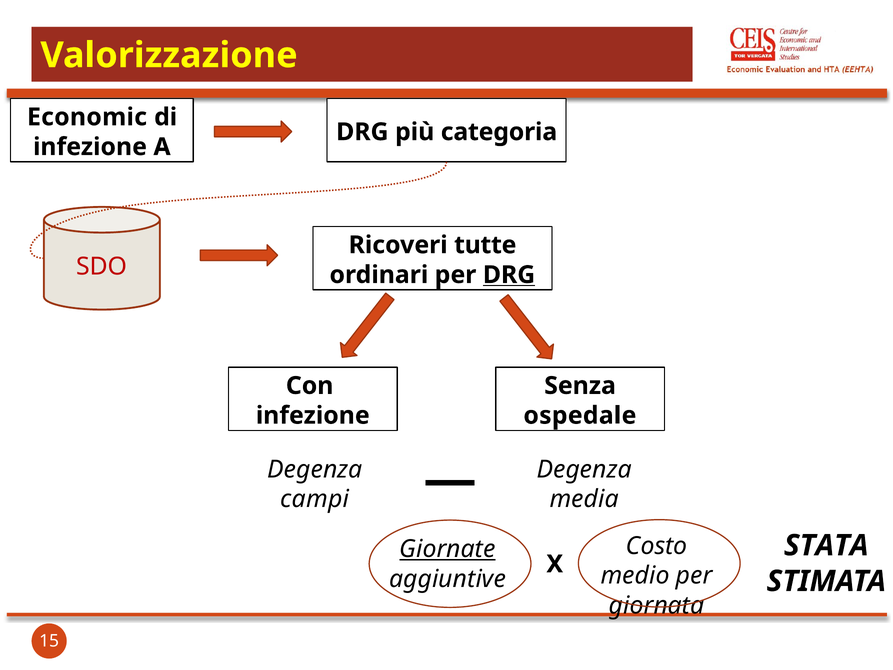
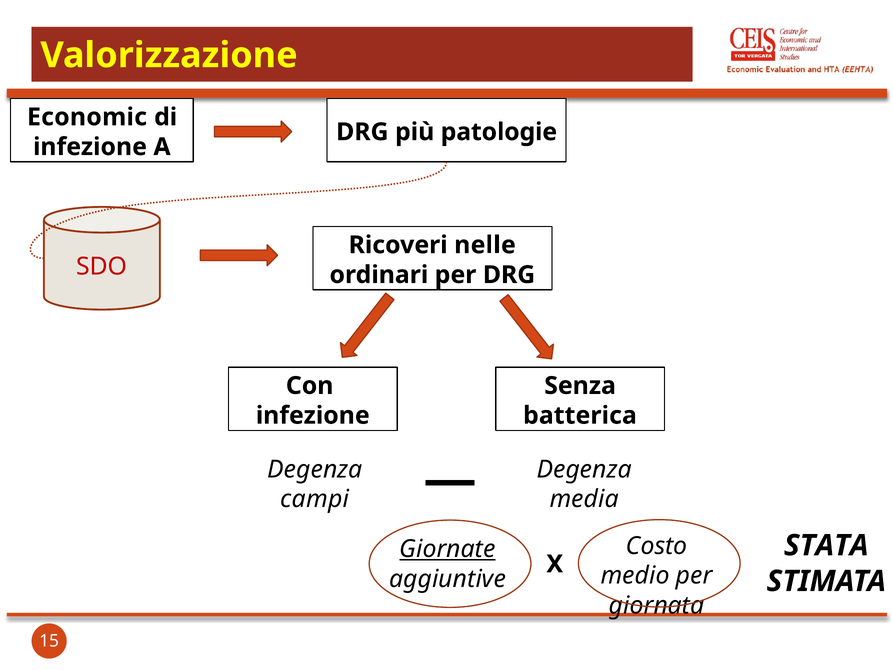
categoria: categoria -> patologie
tutte: tutte -> nelle
DRG at (509, 275) underline: present -> none
ospedale: ospedale -> batterica
